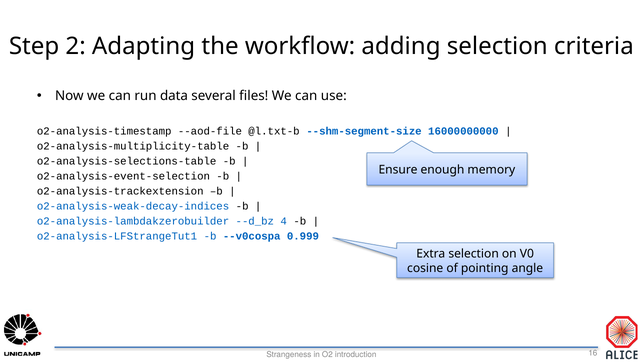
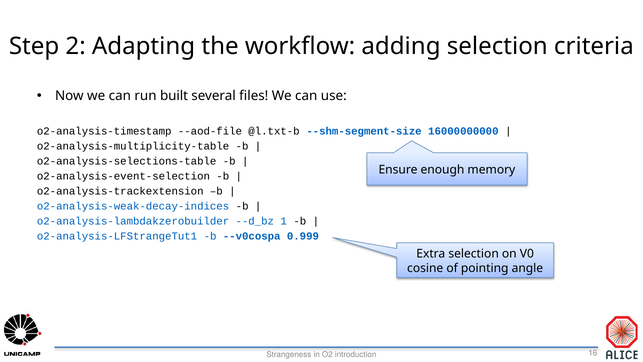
data: data -> built
4: 4 -> 1
